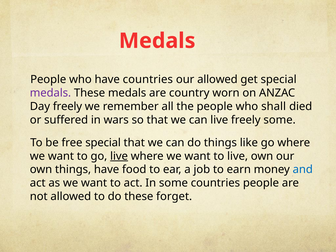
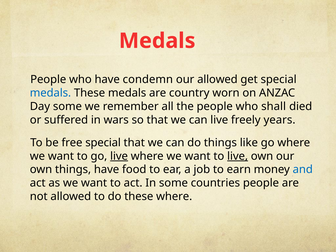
have countries: countries -> condemn
medals at (50, 93) colour: purple -> blue
Day freely: freely -> some
freely some: some -> years
live at (238, 156) underline: none -> present
these forget: forget -> where
